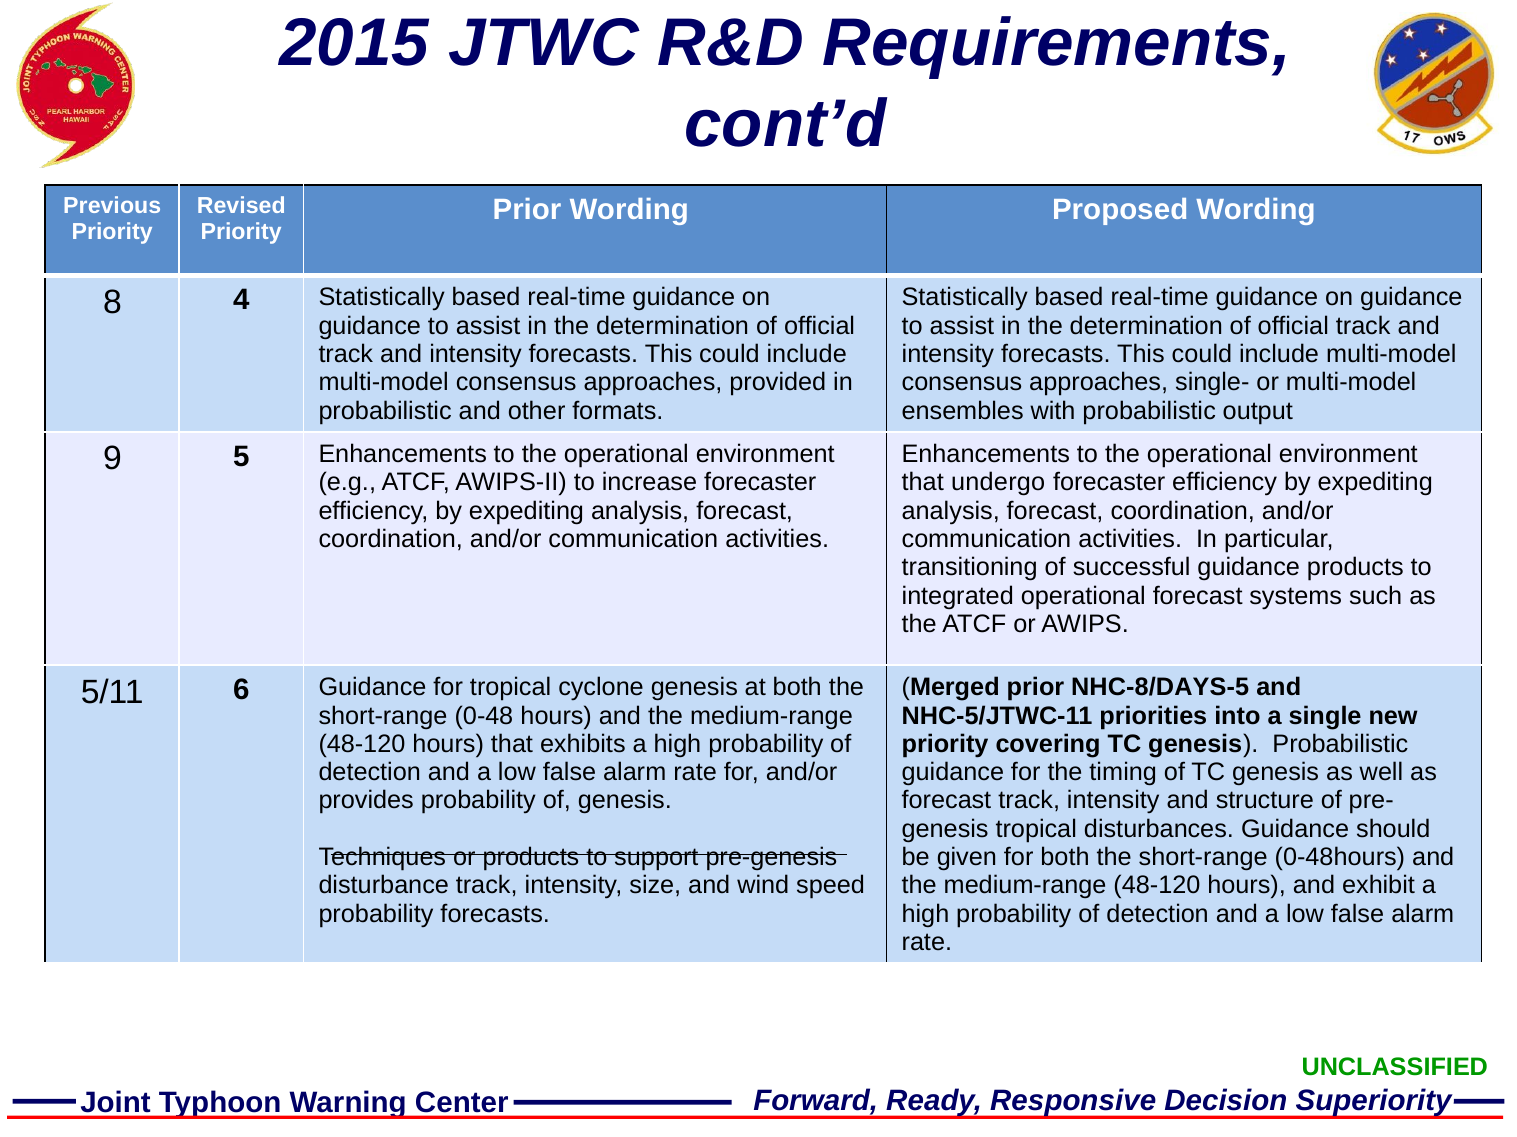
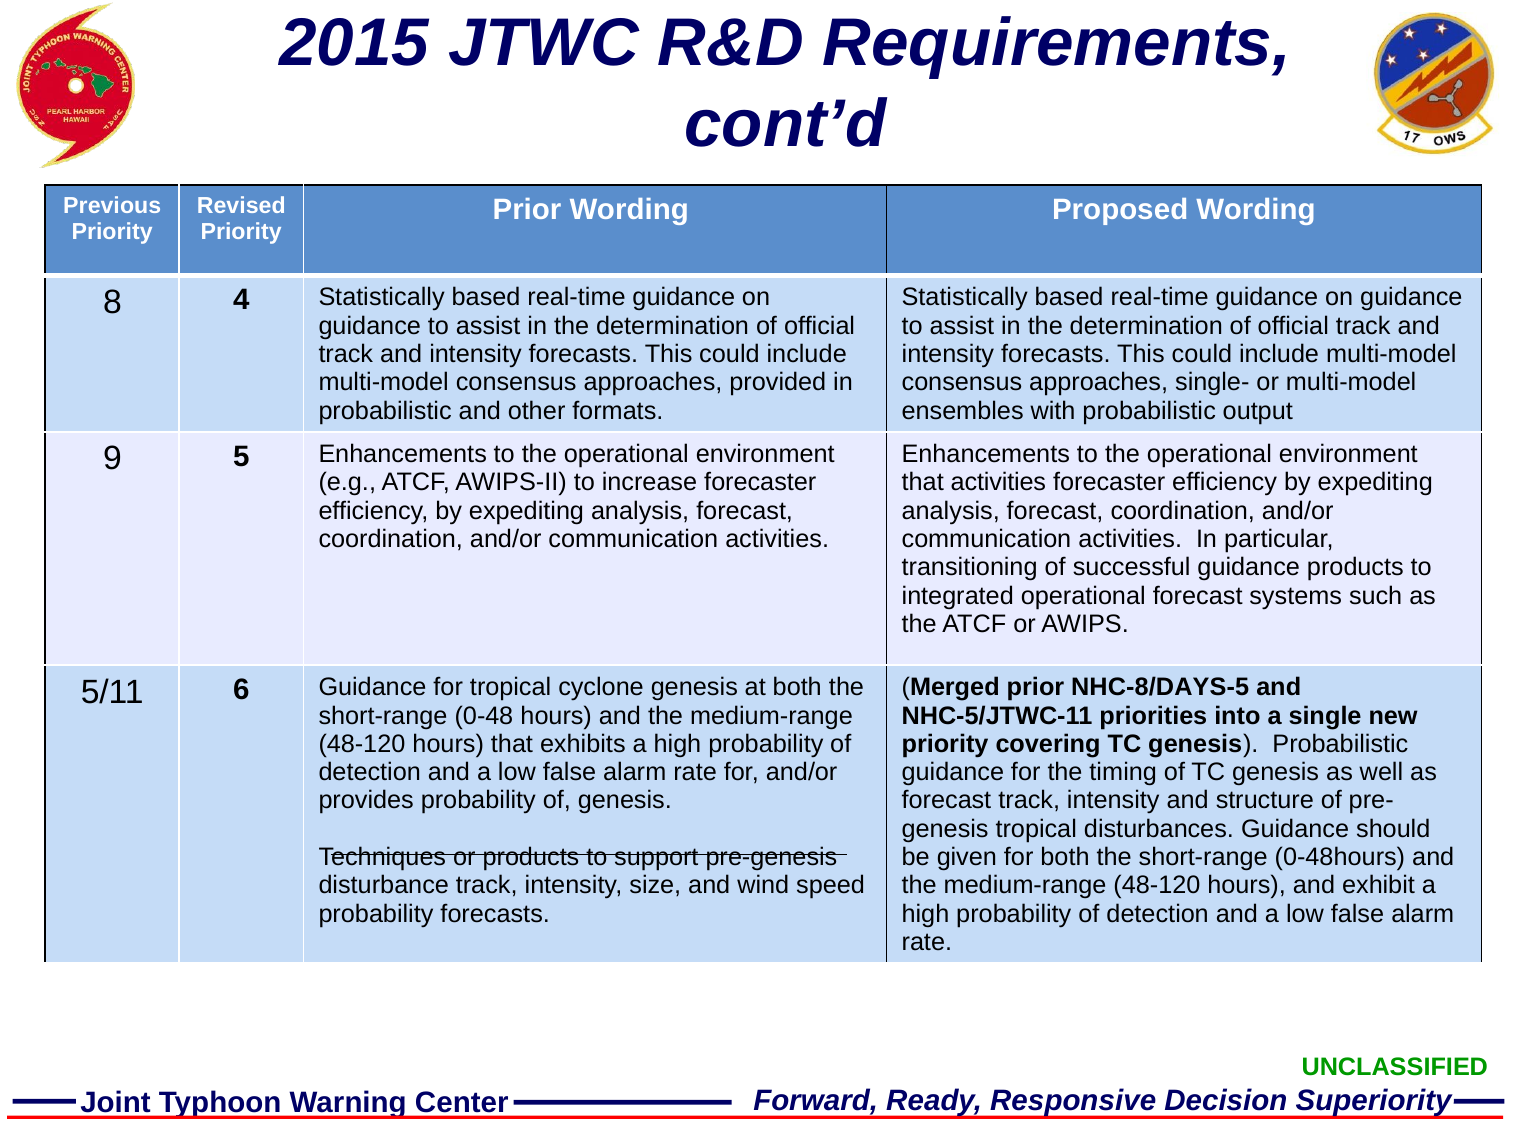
that undergo: undergo -> activities
